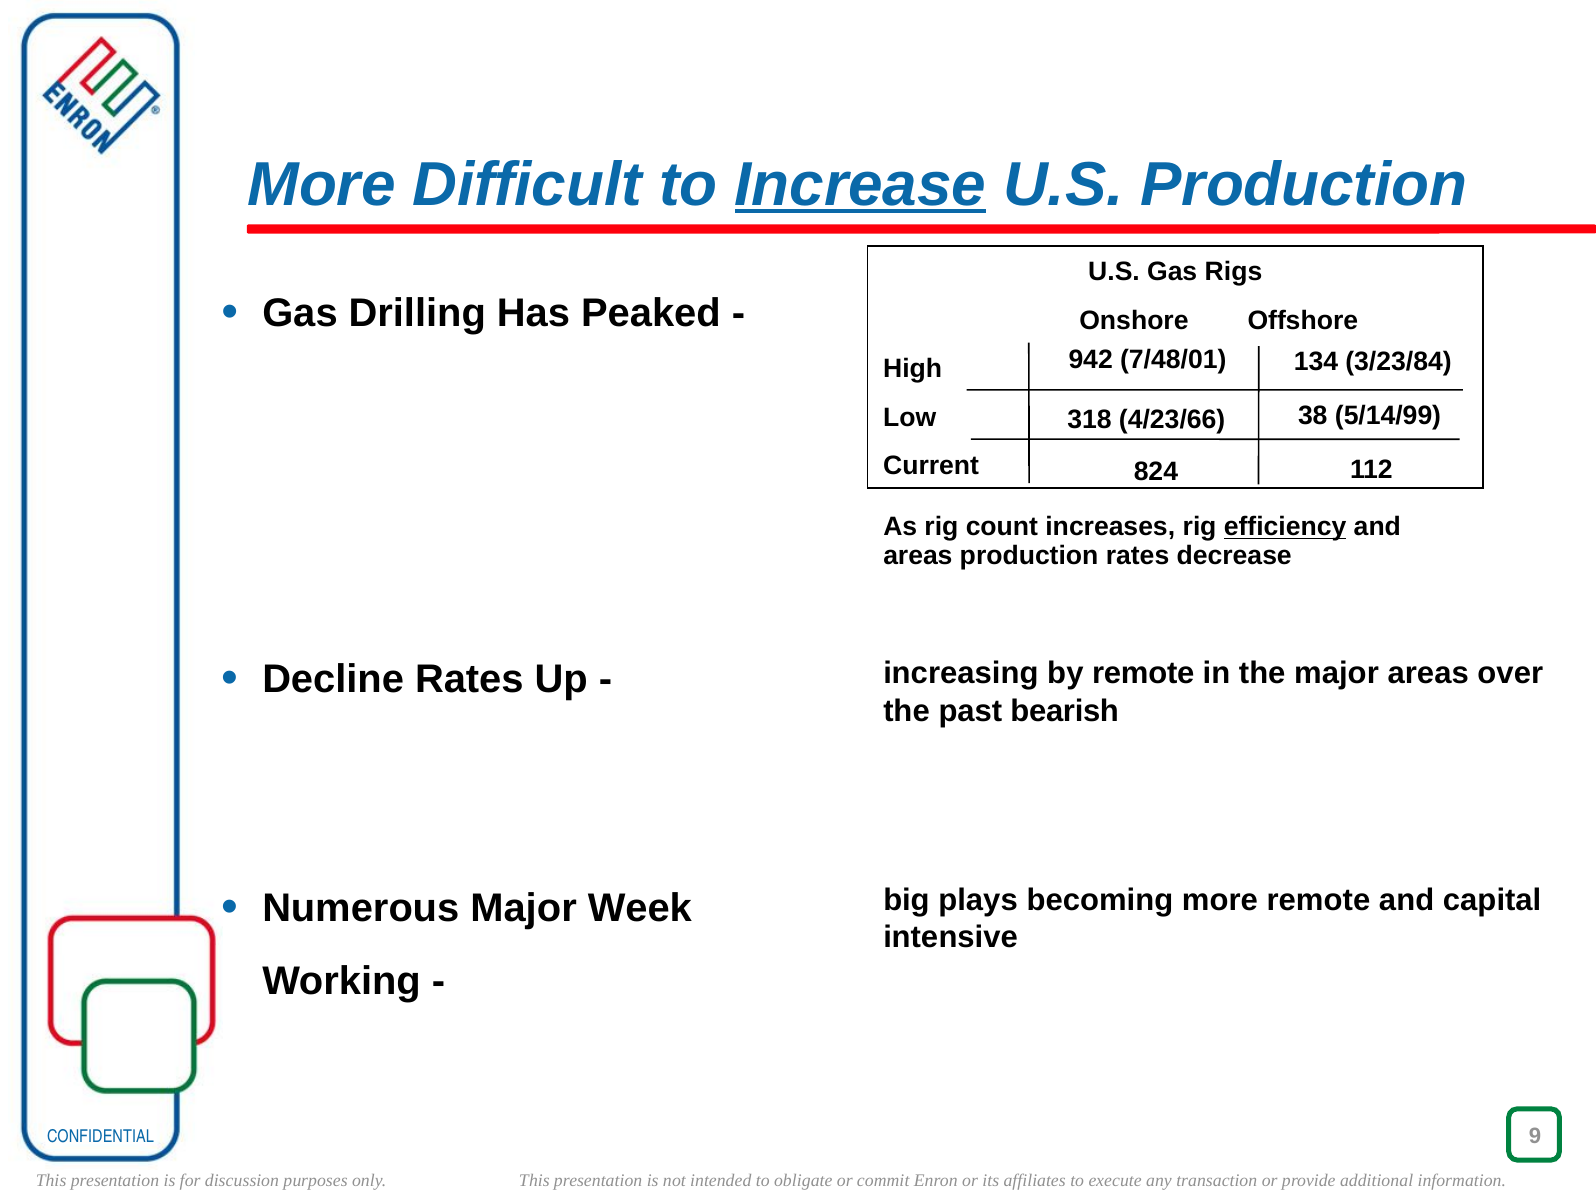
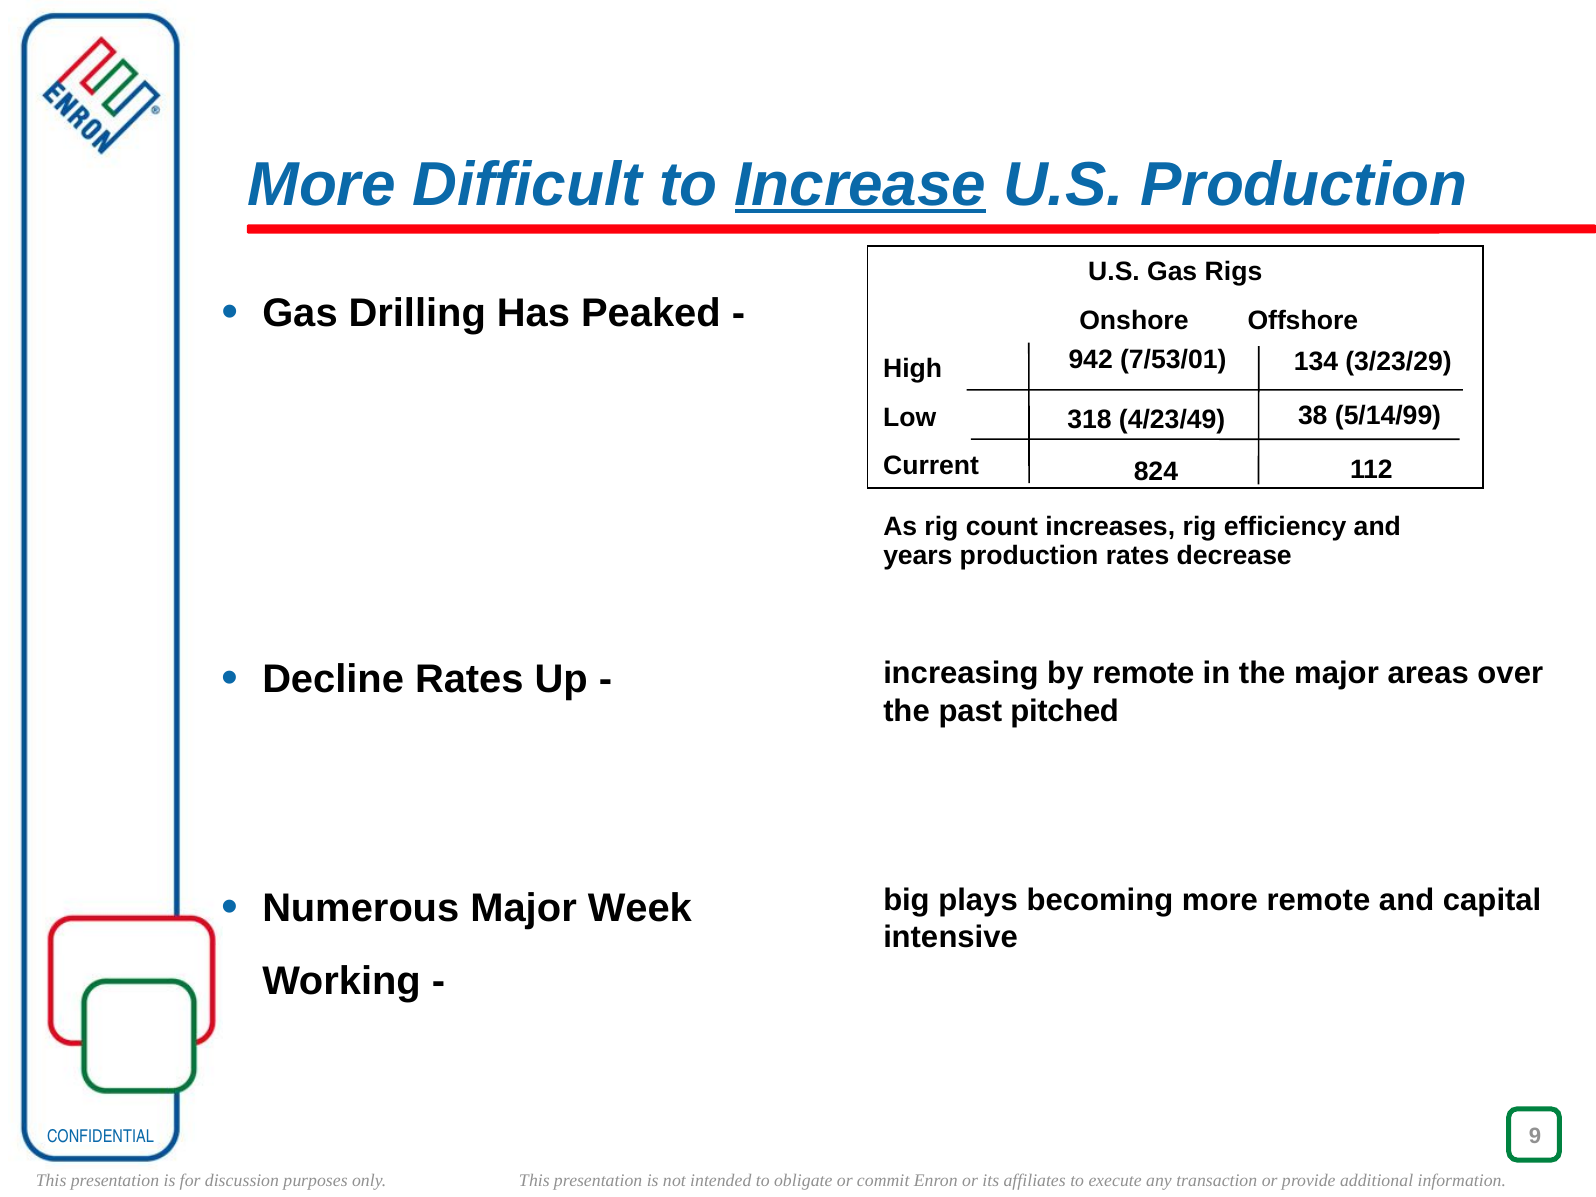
7/48/01: 7/48/01 -> 7/53/01
3/23/84: 3/23/84 -> 3/23/29
4/23/66: 4/23/66 -> 4/23/49
efficiency underline: present -> none
areas at (918, 556): areas -> years
bearish: bearish -> pitched
